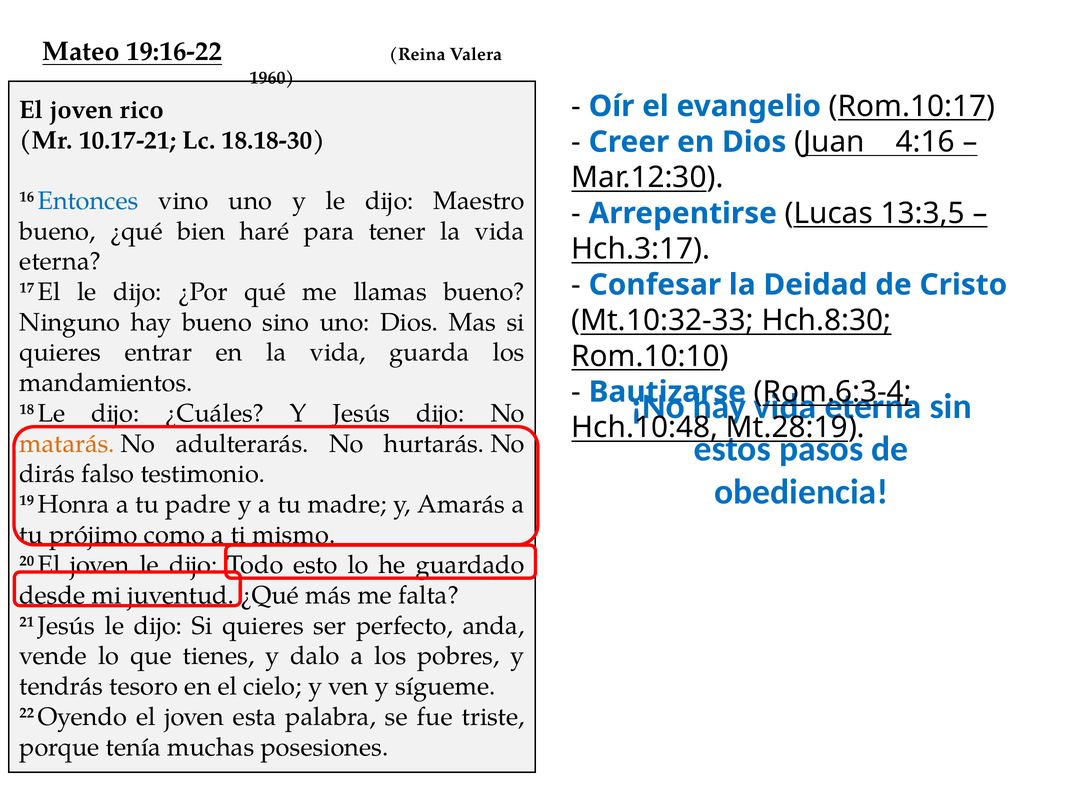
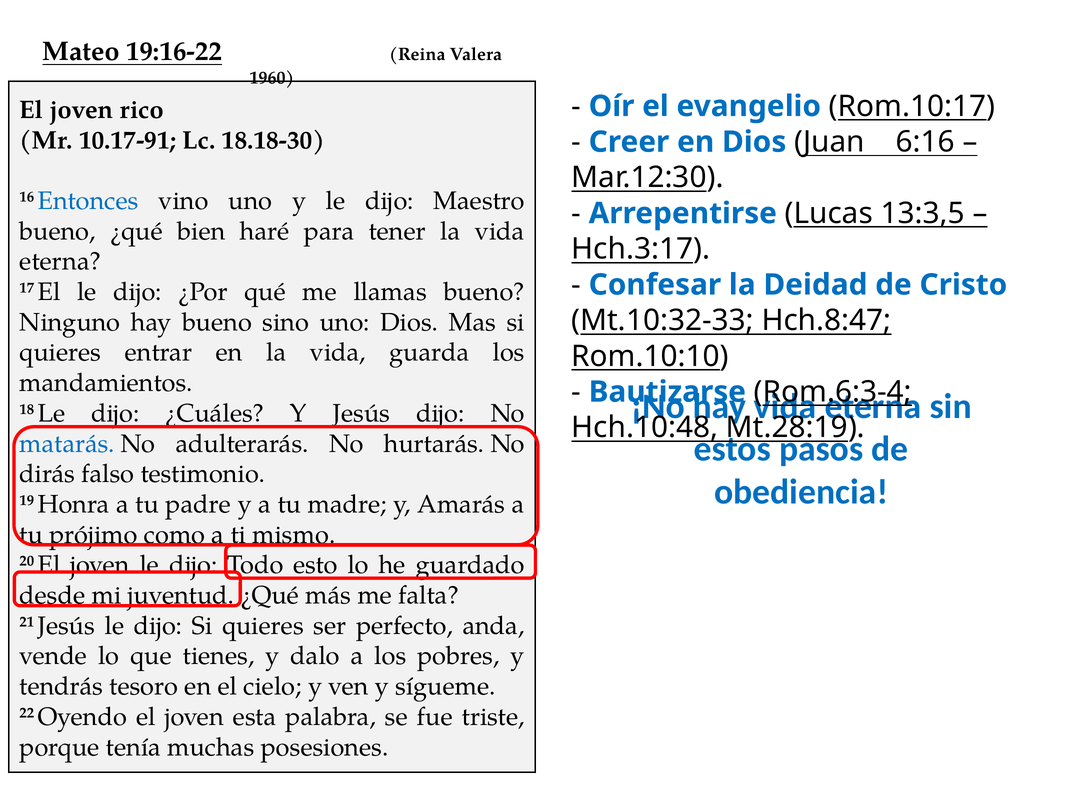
10.17-21: 10.17-21 -> 10.17-91
4:16: 4:16 -> 6:16
Hch.8:30: Hch.8:30 -> Hch.8:47
matarás colour: orange -> blue
